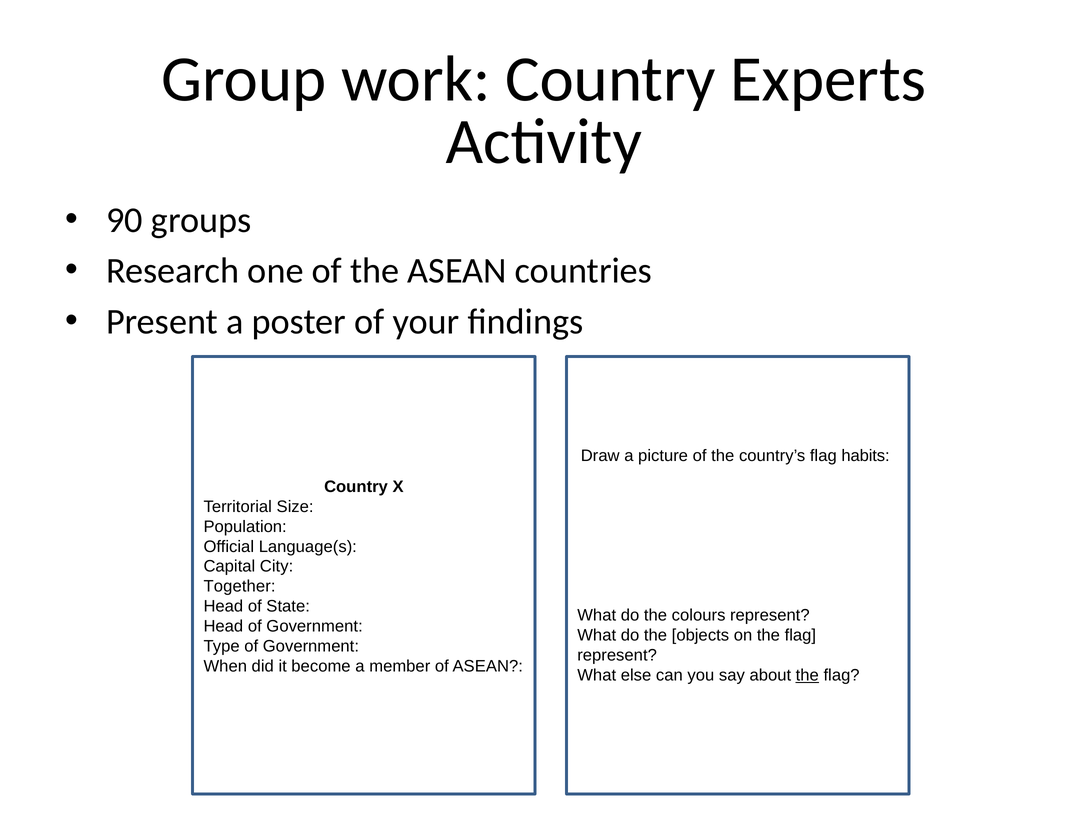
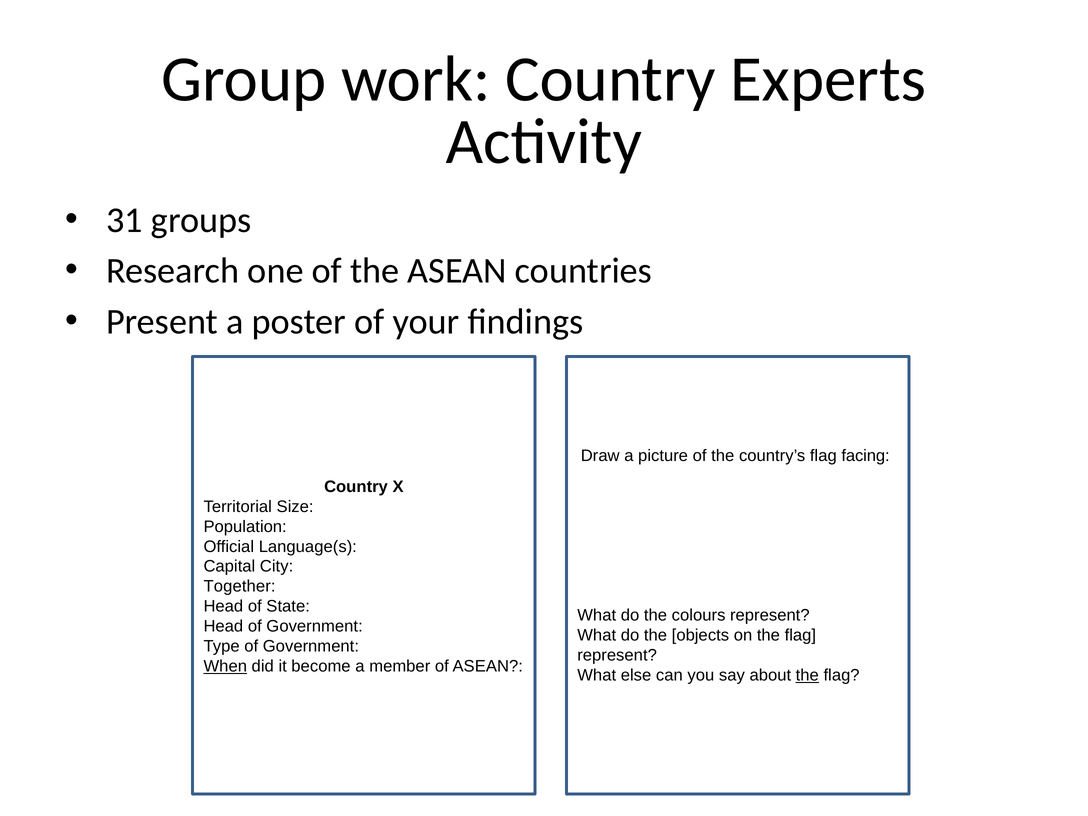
90: 90 -> 31
habits: habits -> facing
When underline: none -> present
